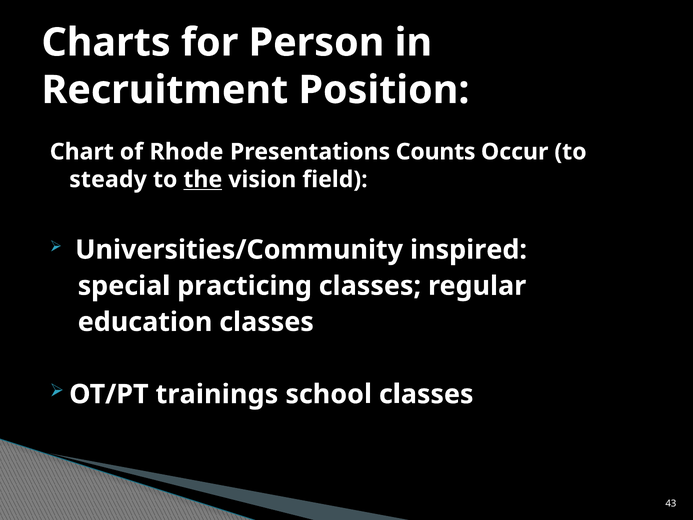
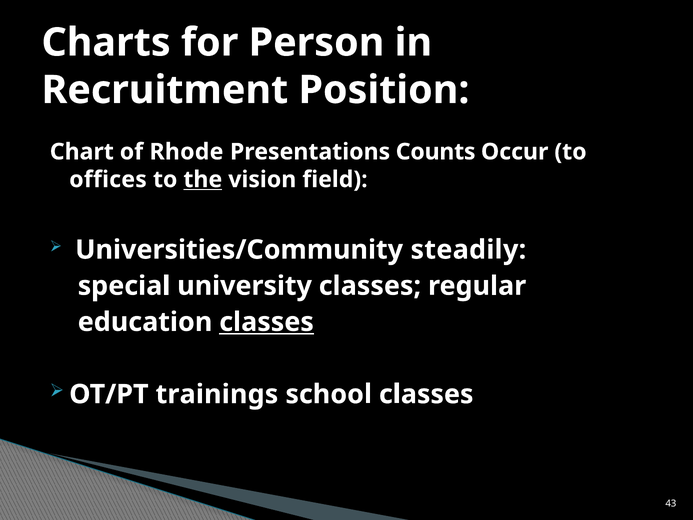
steady: steady -> offices
inspired: inspired -> steadily
practicing: practicing -> university
classes at (267, 322) underline: none -> present
